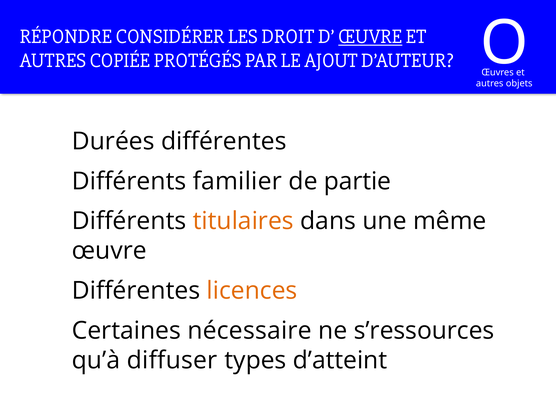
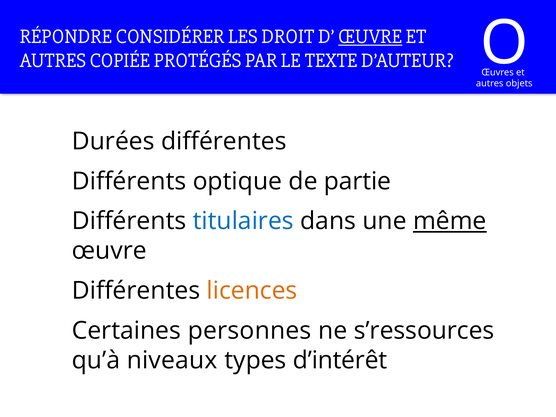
AJOUT: AJOUT -> TEXTE
familier: familier -> optique
titulaires colour: orange -> blue
même underline: none -> present
nécessaire: nécessaire -> personnes
diffuser: diffuser -> niveaux
d’atteint: d’atteint -> d’intérêt
